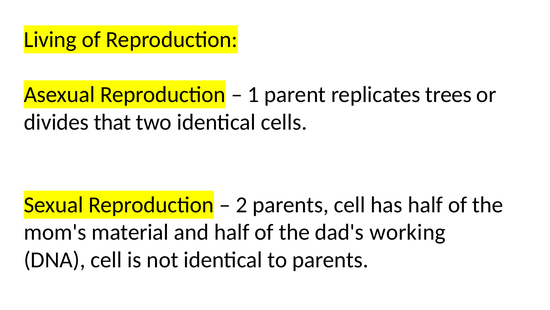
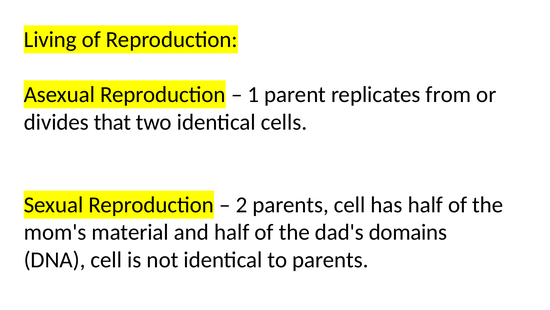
trees: trees -> from
working: working -> domains
